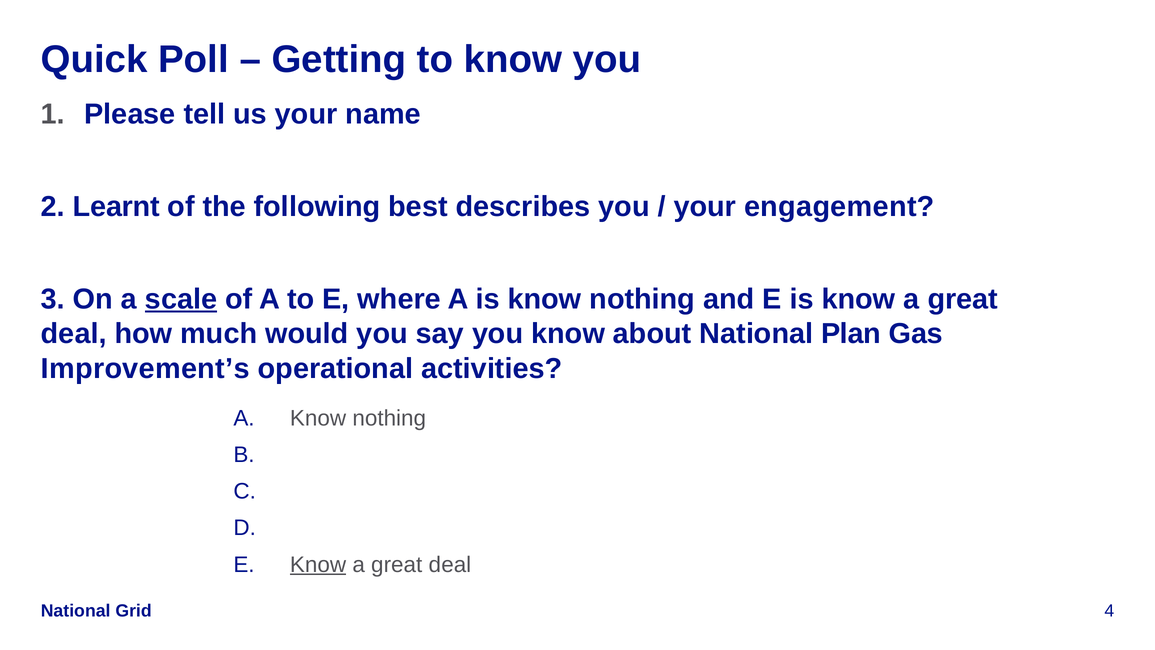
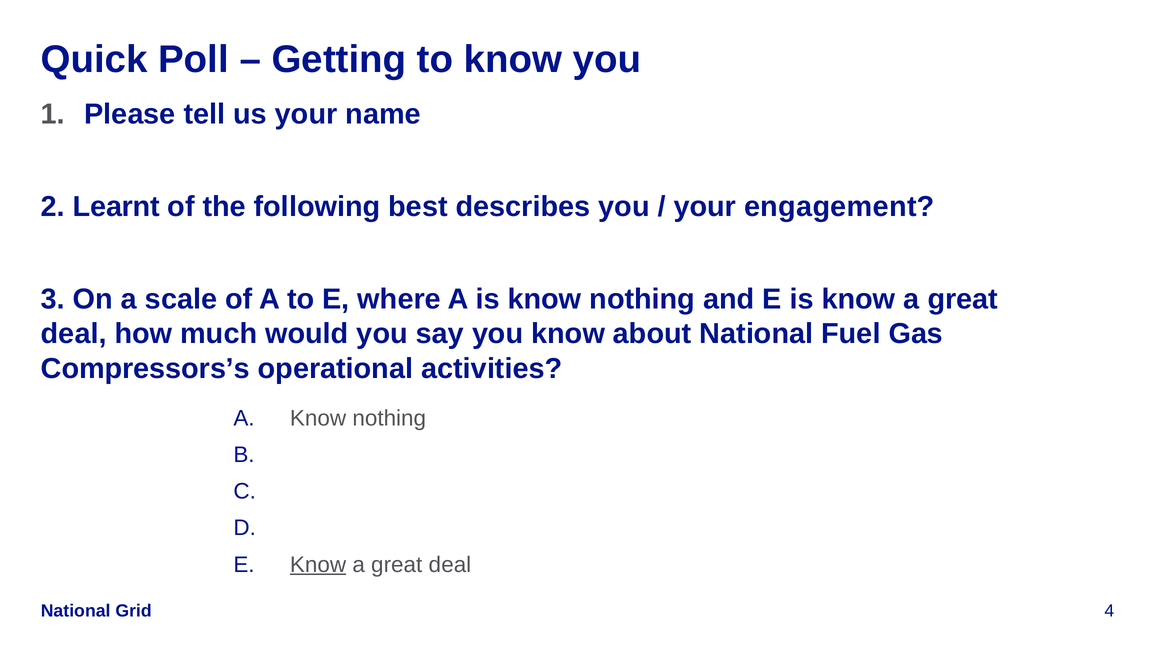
scale underline: present -> none
Plan: Plan -> Fuel
Improvement’s: Improvement’s -> Compressors’s
